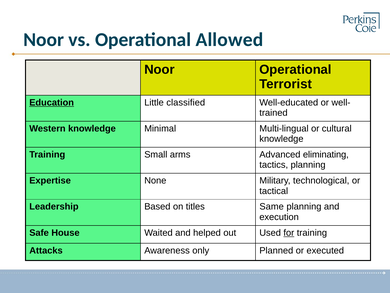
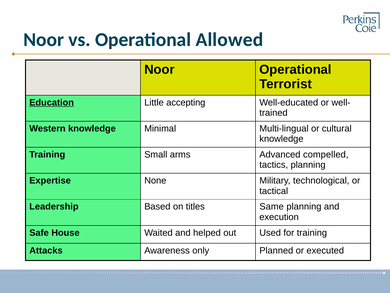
classified: classified -> accepting
eliminating: eliminating -> compelled
for underline: present -> none
